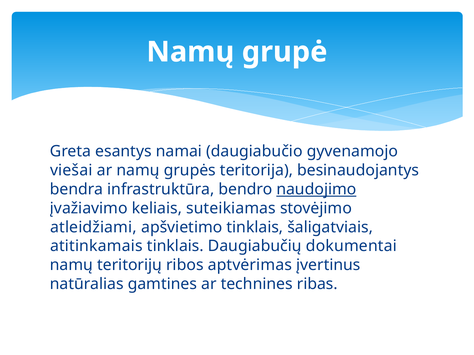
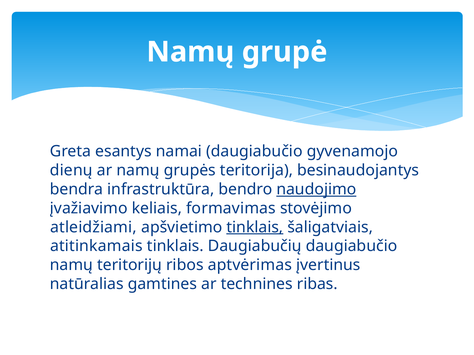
viešai: viešai -> dienų
suteikiamas: suteikiamas -> formavimas
tinklais at (255, 227) underline: none -> present
Daugiabučių dokumentai: dokumentai -> daugiabučio
